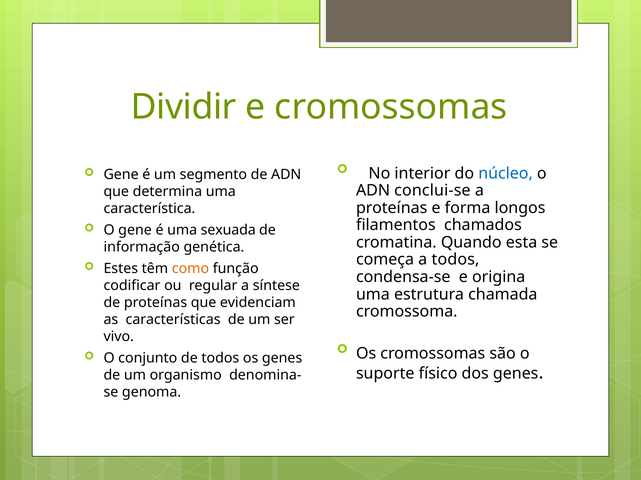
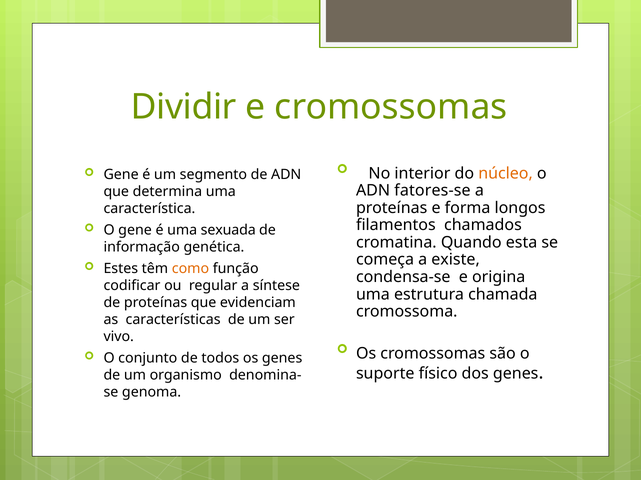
núcleo colour: blue -> orange
conclui-se: conclui-se -> fatores-se
a todos: todos -> existe
